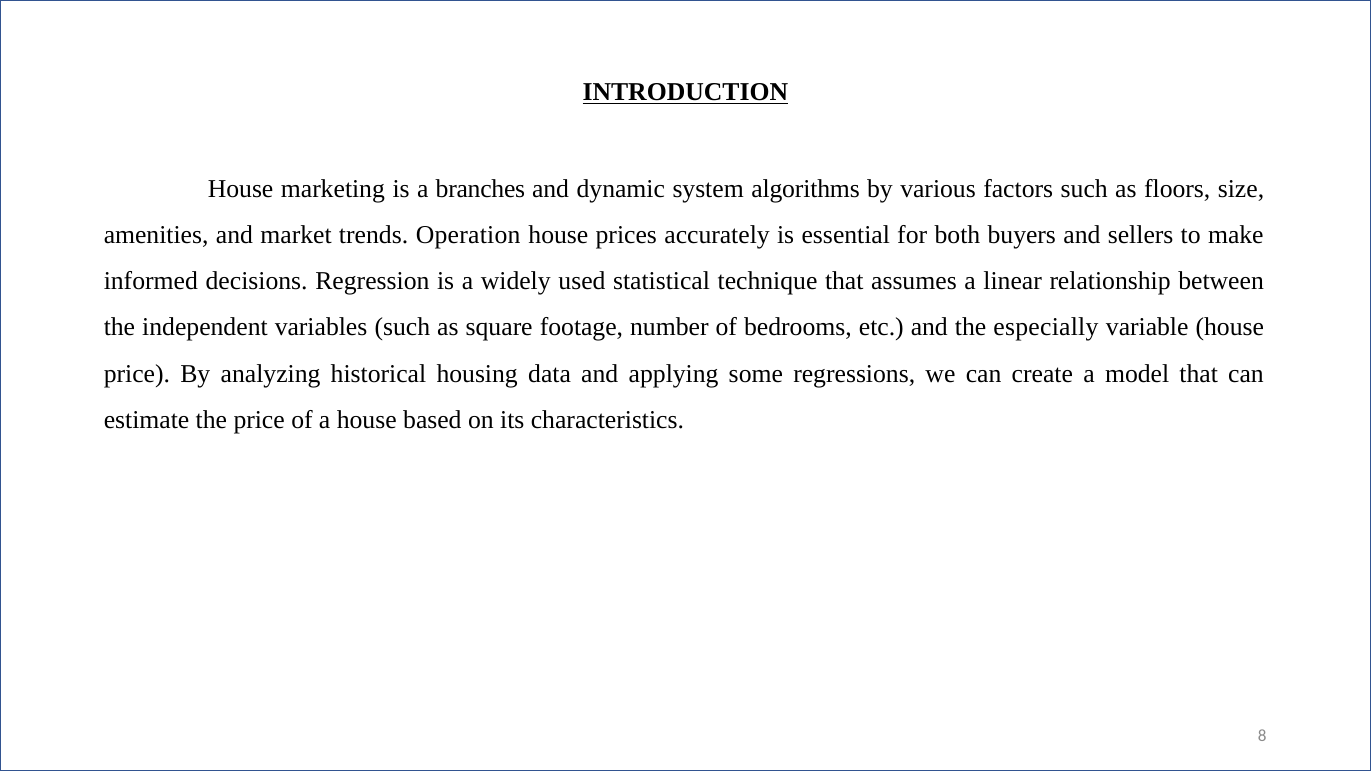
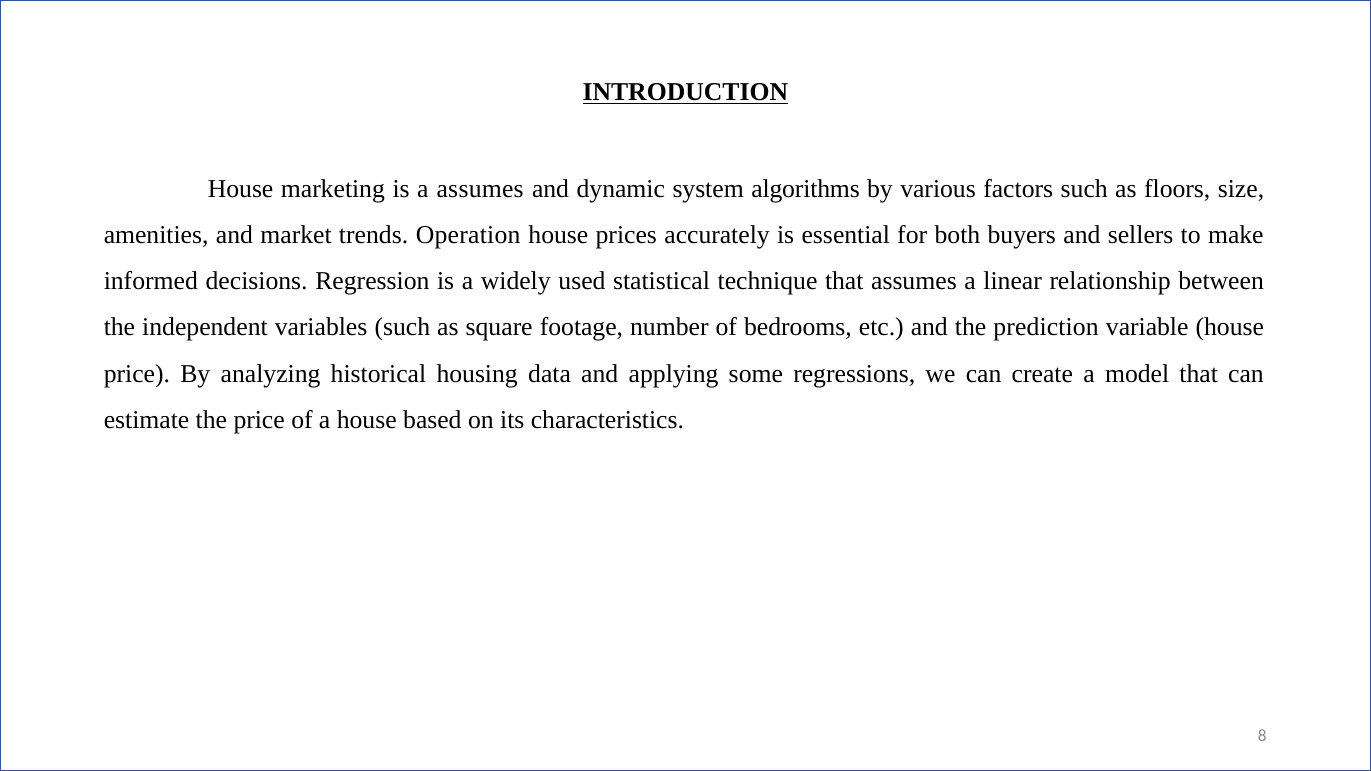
a branches: branches -> assumes
especially: especially -> prediction
